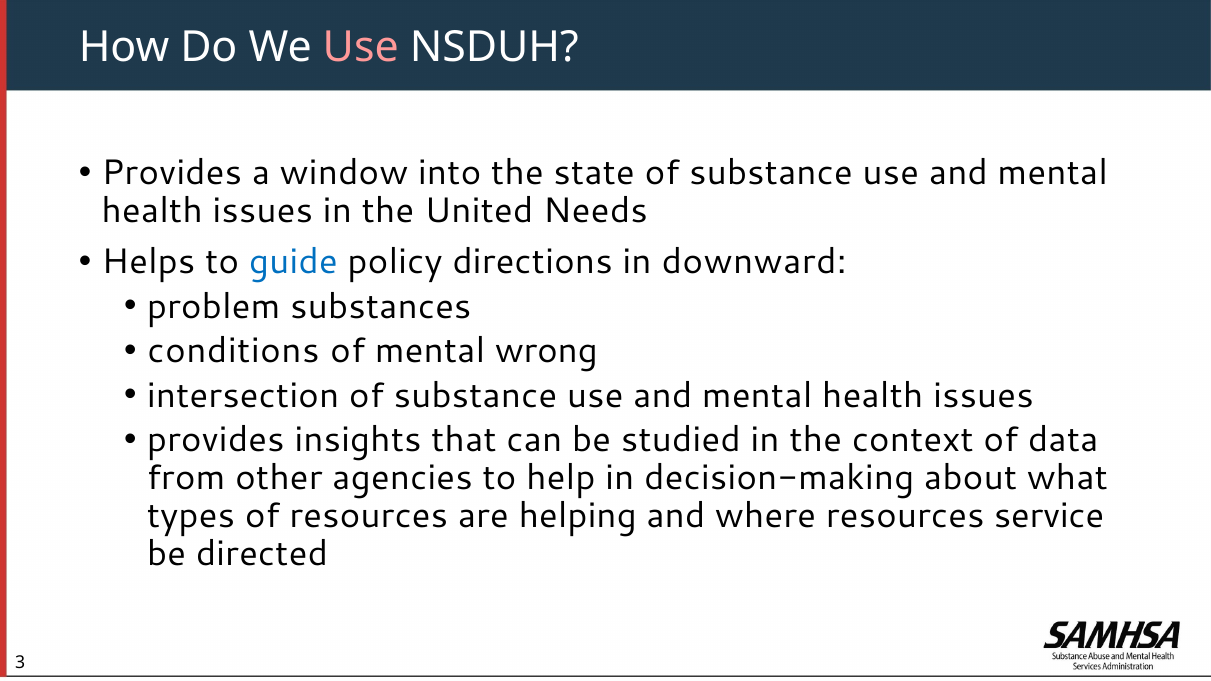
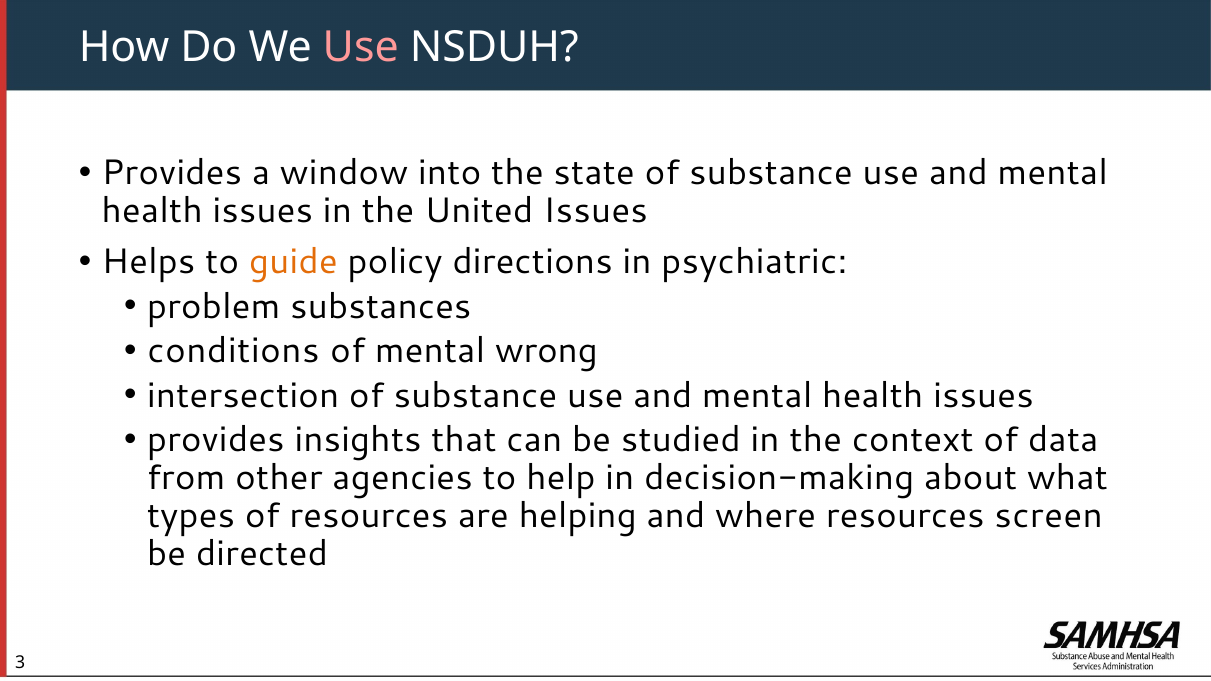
United Needs: Needs -> Issues
guide colour: blue -> orange
downward: downward -> psychiatric
service: service -> screen
